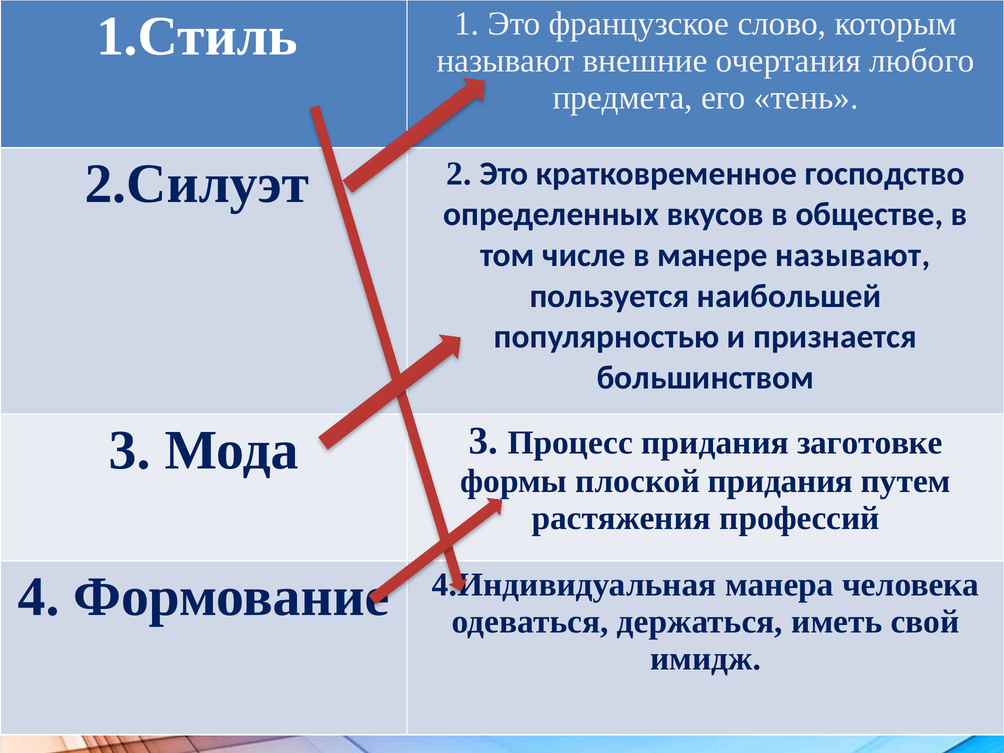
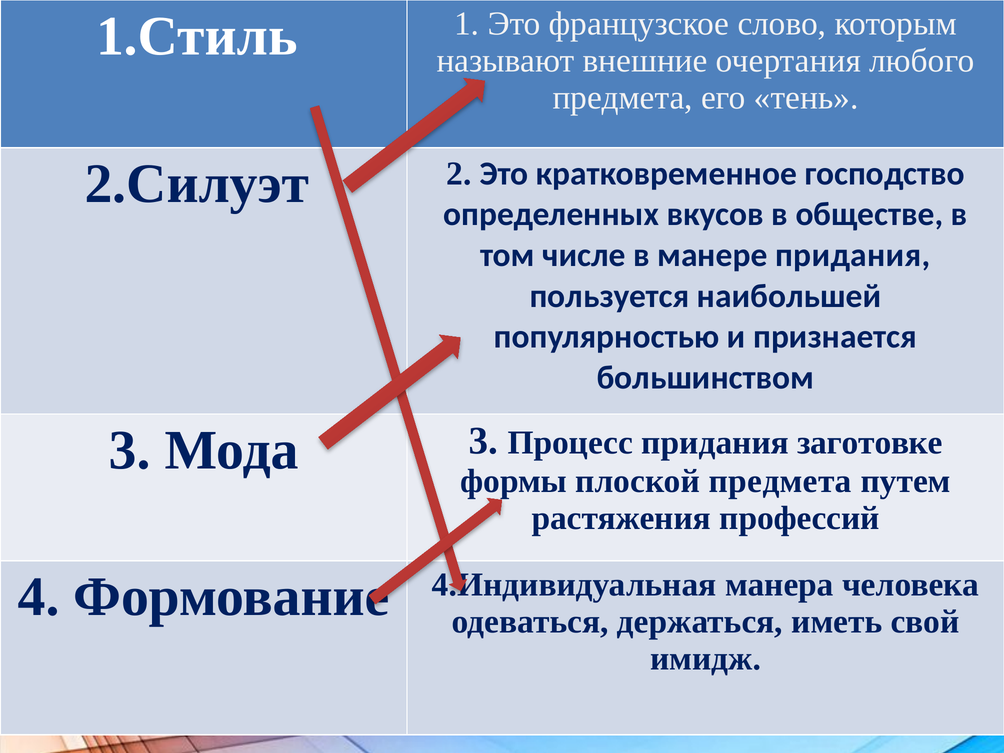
манере называют: называют -> придания
придания at (781, 481): придания -> предмета
